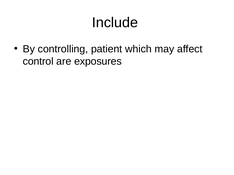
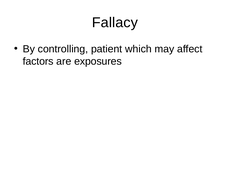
Include: Include -> Fallacy
control: control -> factors
